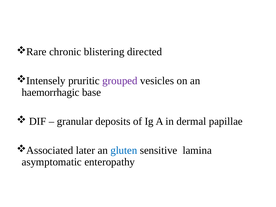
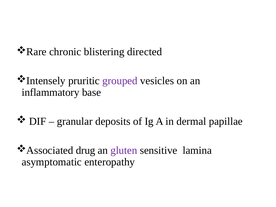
haemorrhagic: haemorrhagic -> inflammatory
later: later -> drug
gluten colour: blue -> purple
